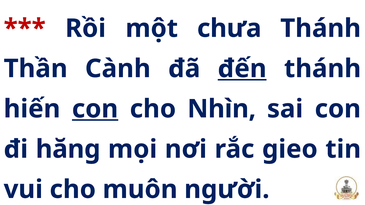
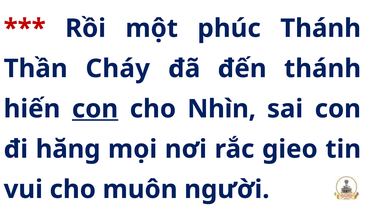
chưa: chưa -> phúc
Cành: Cành -> Cháy
đến underline: present -> none
